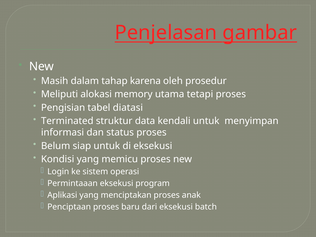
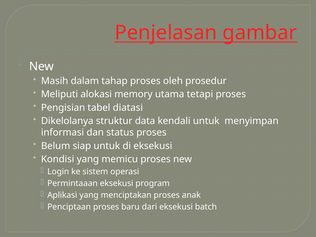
tahap karena: karena -> proses
Terminated: Terminated -> Dikelolanya
